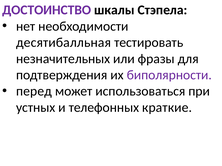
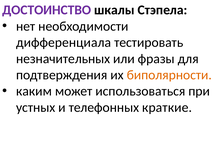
десятибалльная: десятибалльная -> дифференциала
биполярности colour: purple -> orange
перед: перед -> каким
